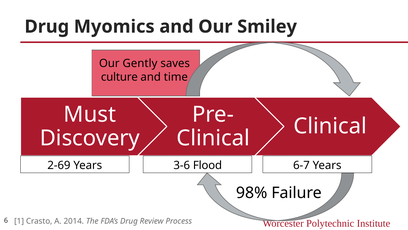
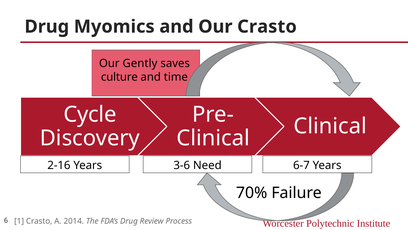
Our Smiley: Smiley -> Crasto
Must: Must -> Cycle
2-69: 2-69 -> 2-16
Flood: Flood -> Need
98%: 98% -> 70%
